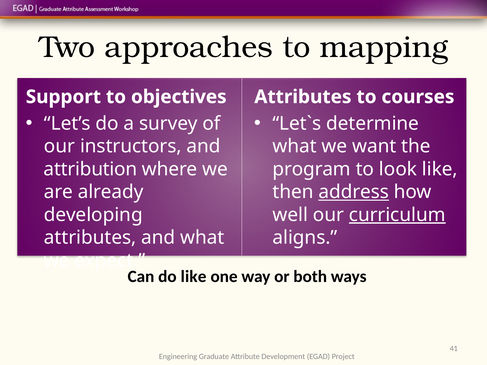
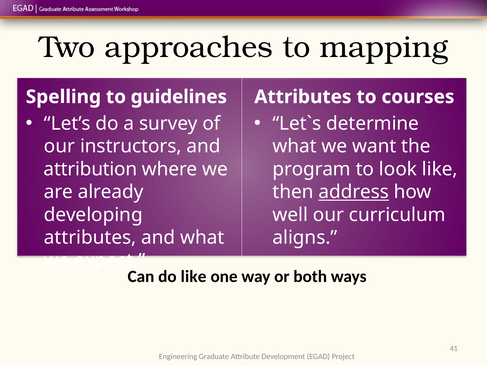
Support: Support -> Spelling
objectives: objectives -> guidelines
curriculum underline: present -> none
